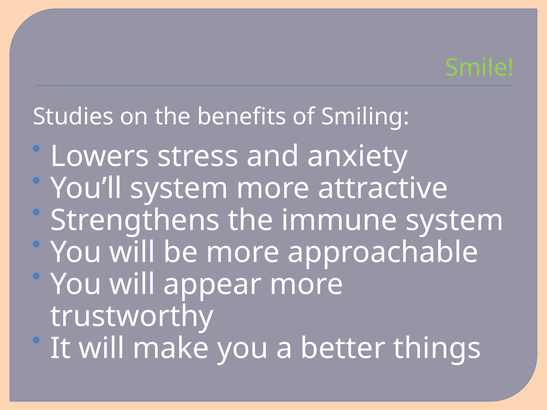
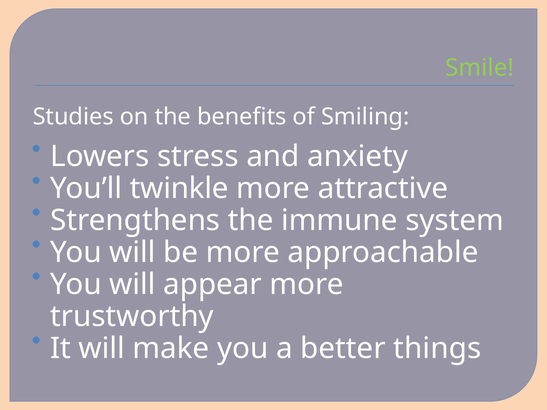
You’ll system: system -> twinkle
